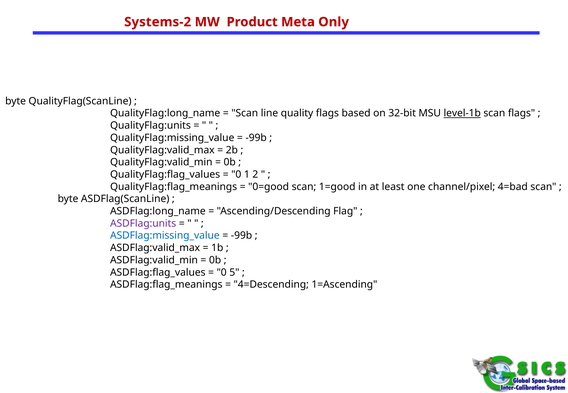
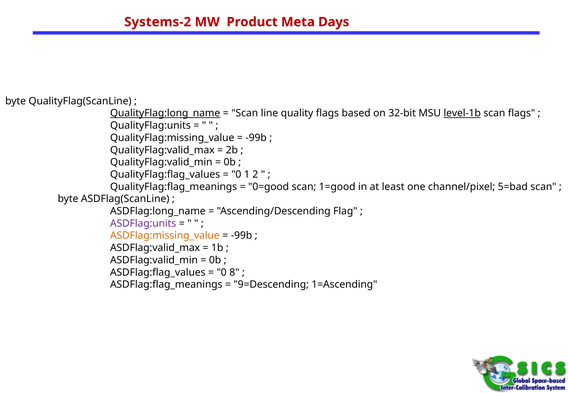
Only: Only -> Days
QualityFlag:long_name underline: none -> present
4=bad: 4=bad -> 5=bad
ASDFlag:missing_value colour: blue -> orange
5: 5 -> 8
4=Descending: 4=Descending -> 9=Descending
